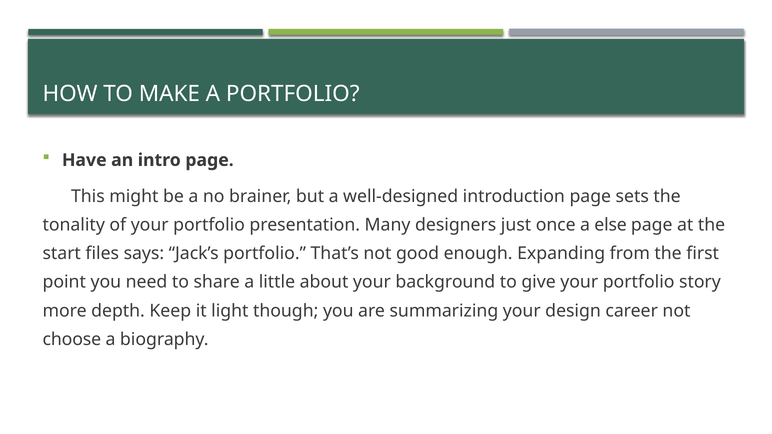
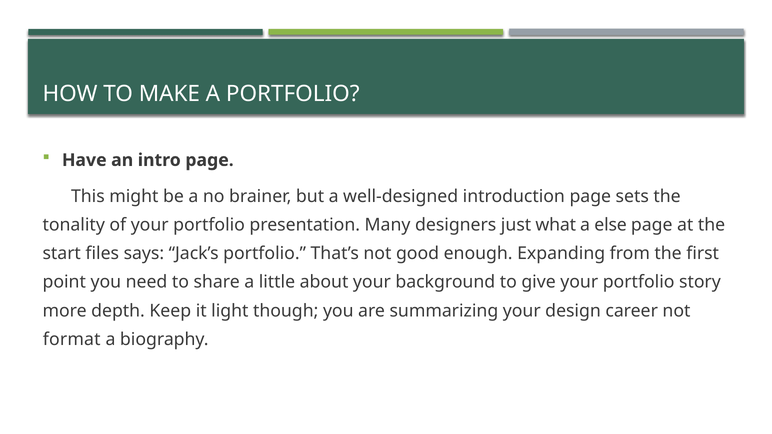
once: once -> what
choose: choose -> format
